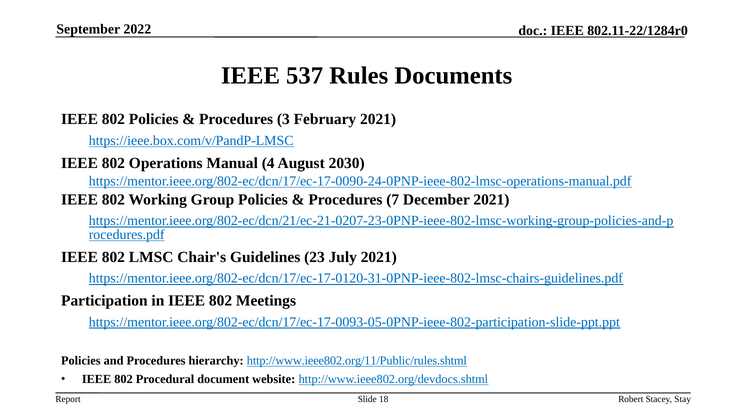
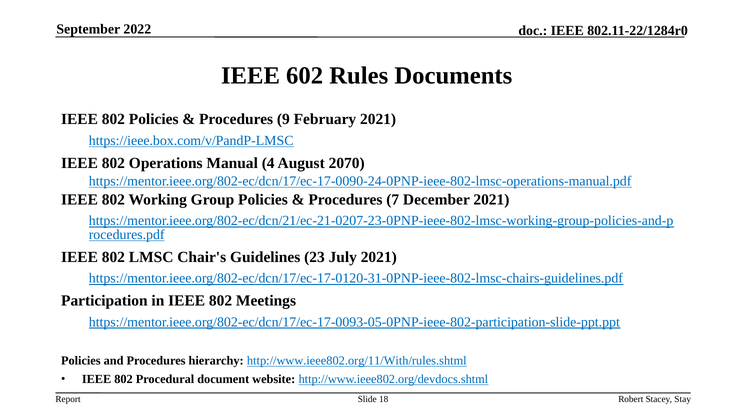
537: 537 -> 602
3: 3 -> 9
2030: 2030 -> 2070
http://www.ieee802.org/11/Public/rules.shtml: http://www.ieee802.org/11/Public/rules.shtml -> http://www.ieee802.org/11/With/rules.shtml
